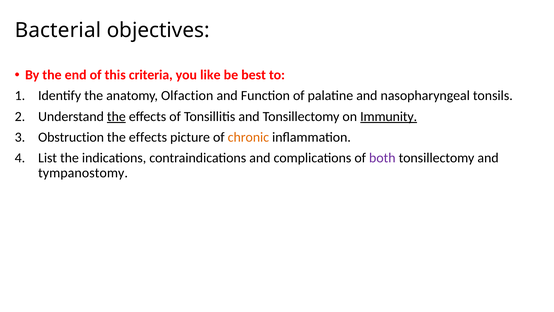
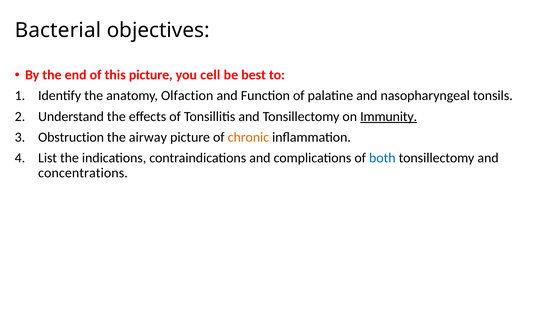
this criteria: criteria -> picture
like: like -> cell
the at (116, 116) underline: present -> none
effects at (148, 137): effects -> airway
both colour: purple -> blue
tympanostomy: tympanostomy -> concentrations
